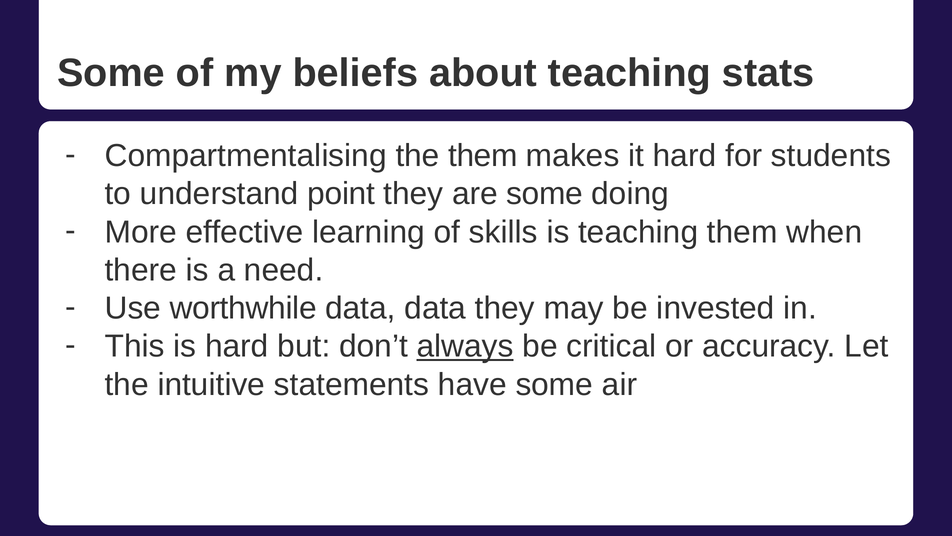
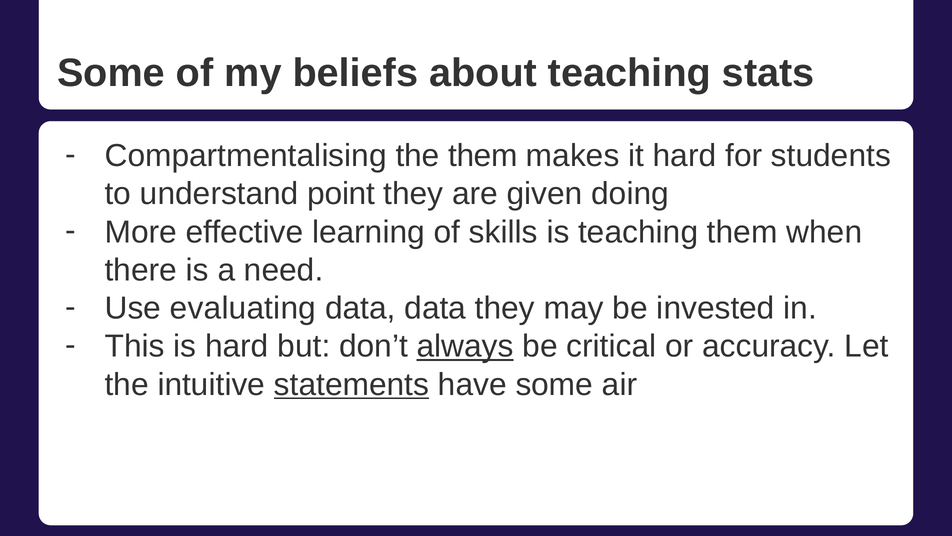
are some: some -> given
worthwhile: worthwhile -> evaluating
statements underline: none -> present
